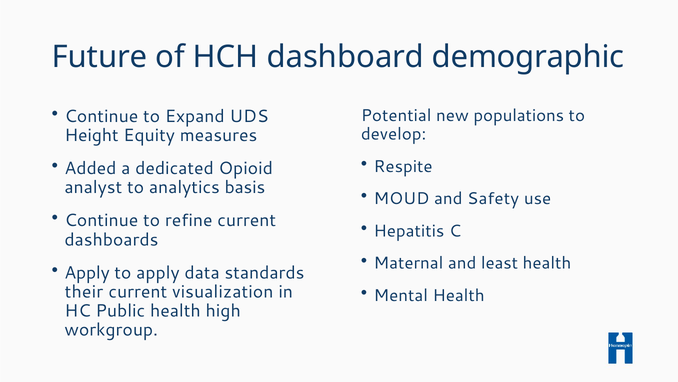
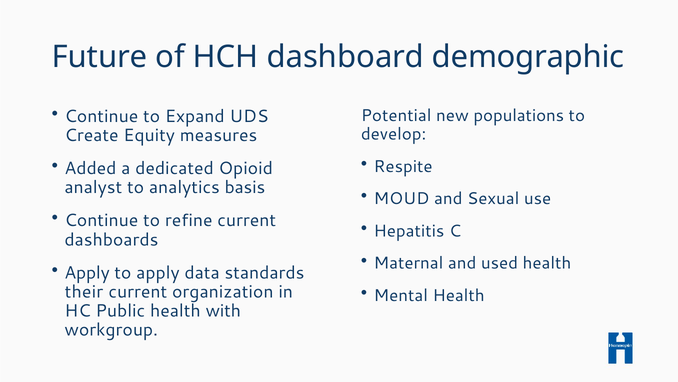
Height: Height -> Create
Safety: Safety -> Sexual
least: least -> used
visualization: visualization -> organization
high: high -> with
